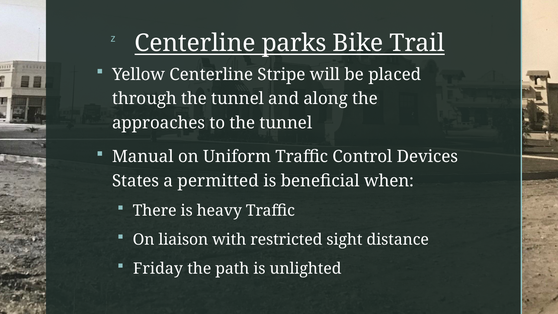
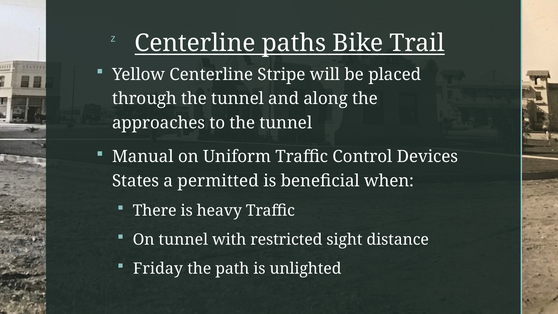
parks: parks -> paths
On liaison: liaison -> tunnel
